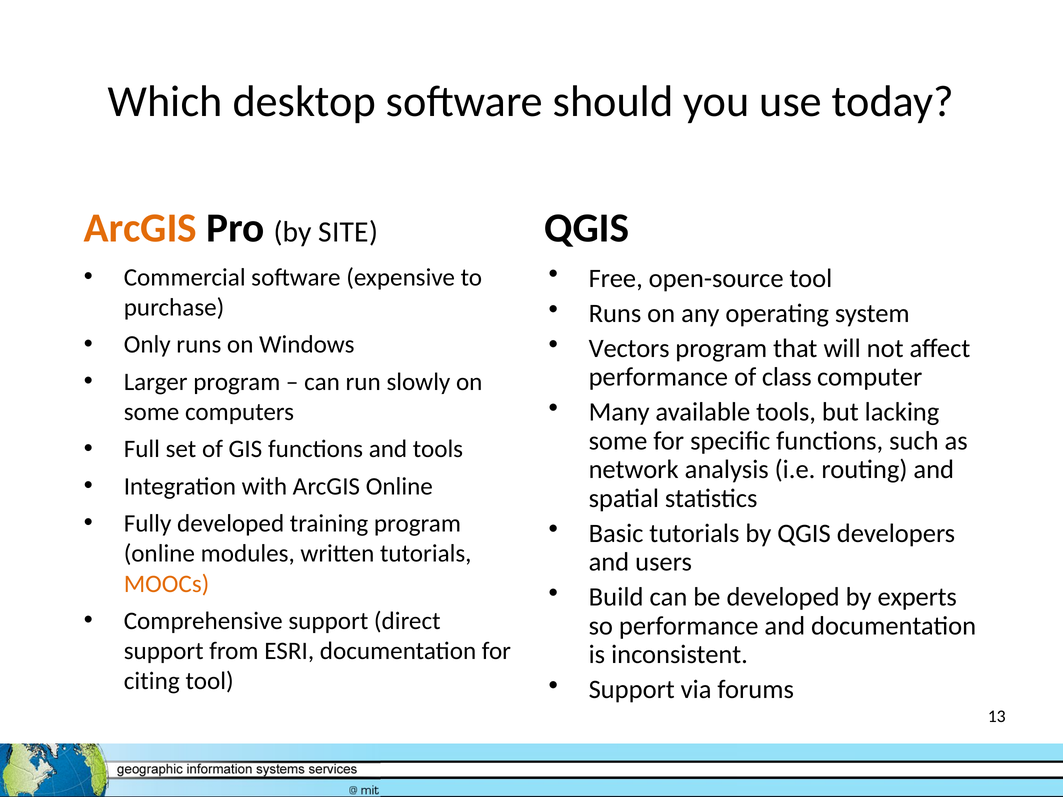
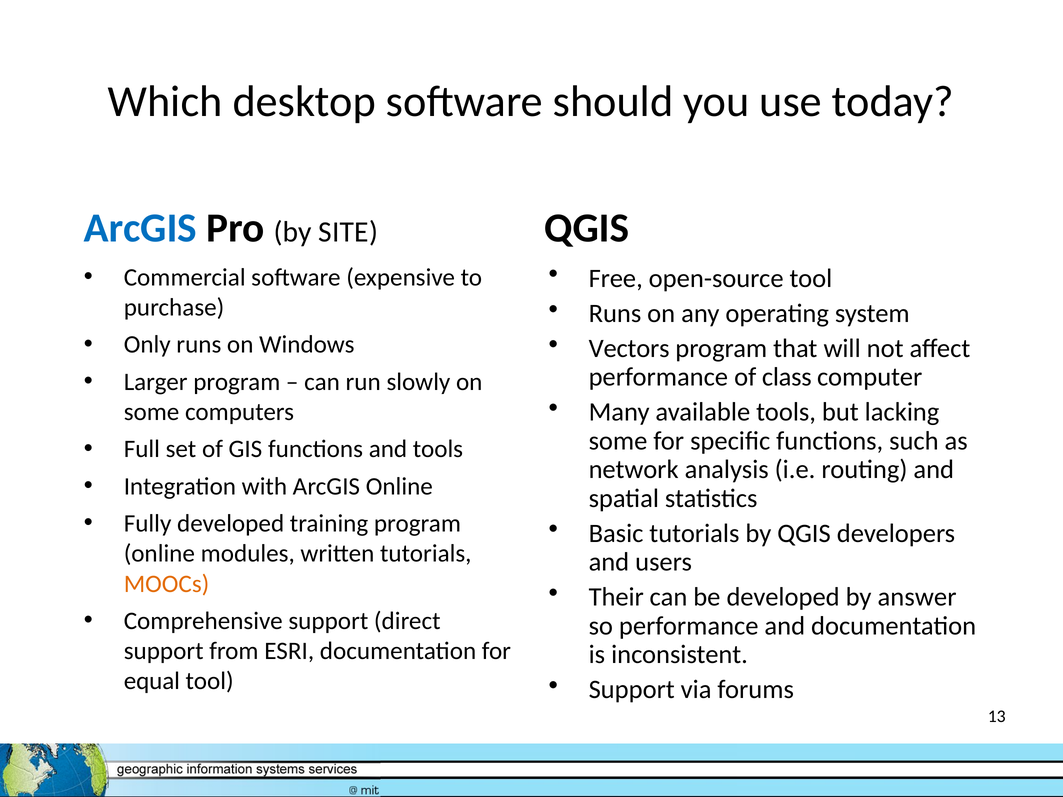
ArcGIS at (140, 228) colour: orange -> blue
Build: Build -> Their
experts: experts -> answer
citing: citing -> equal
